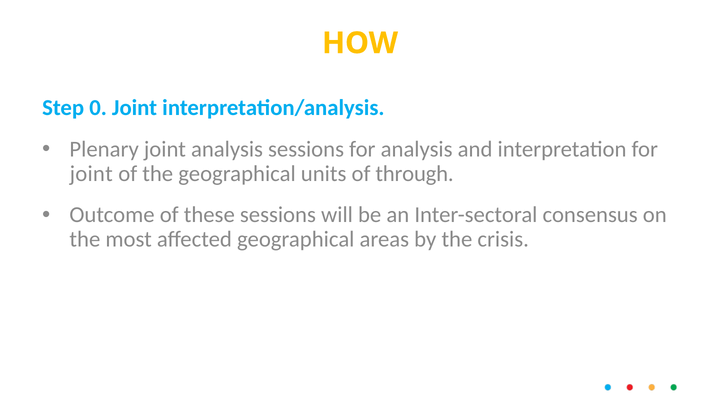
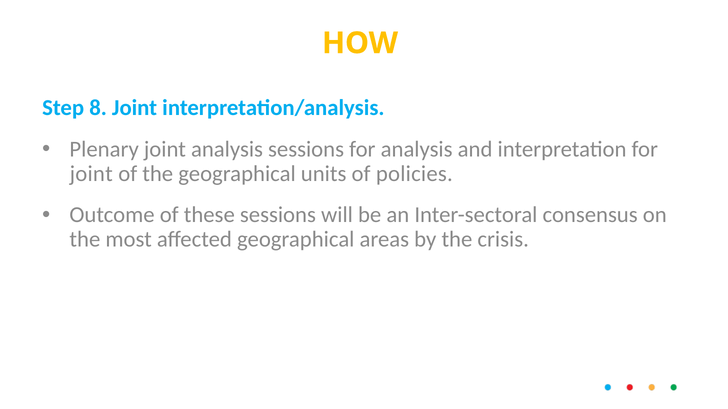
0: 0 -> 8
through: through -> policies
